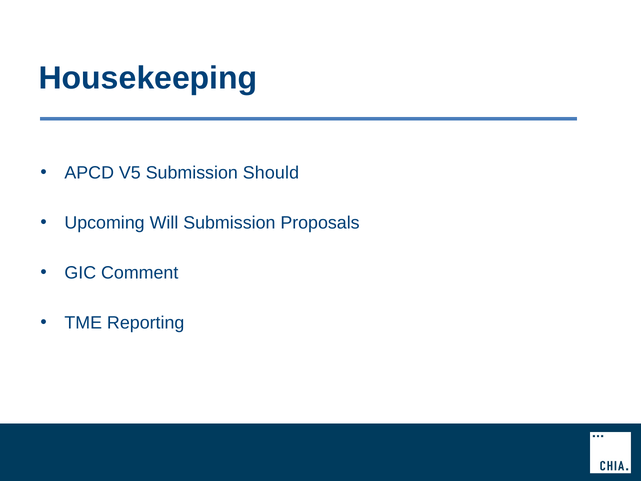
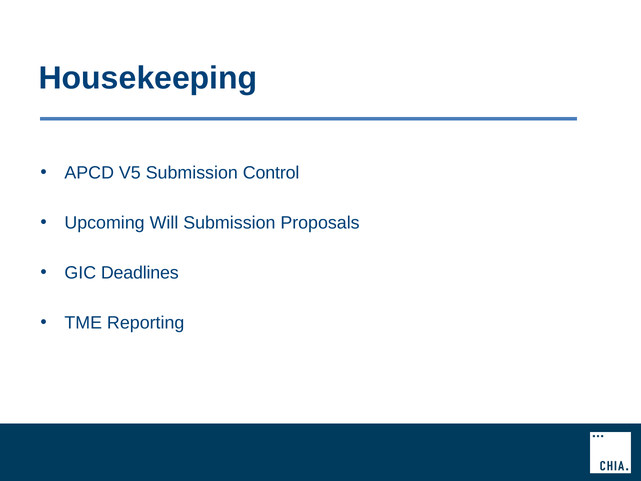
Should: Should -> Control
Comment: Comment -> Deadlines
